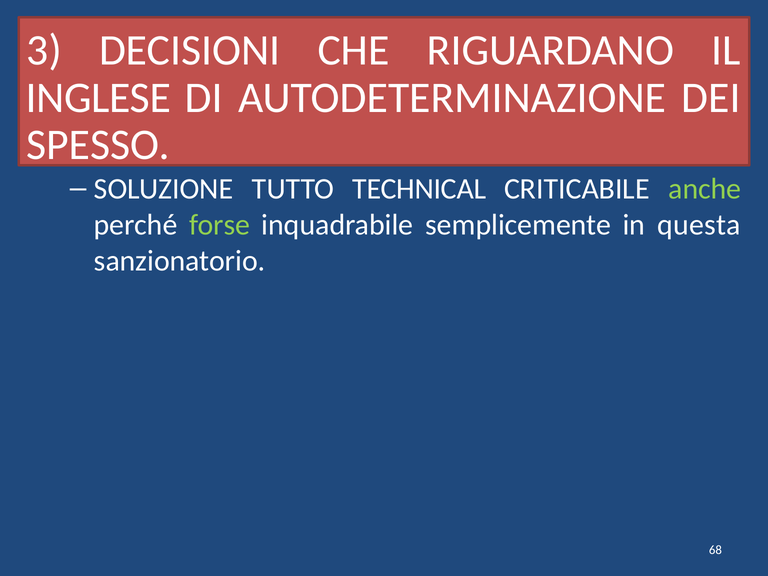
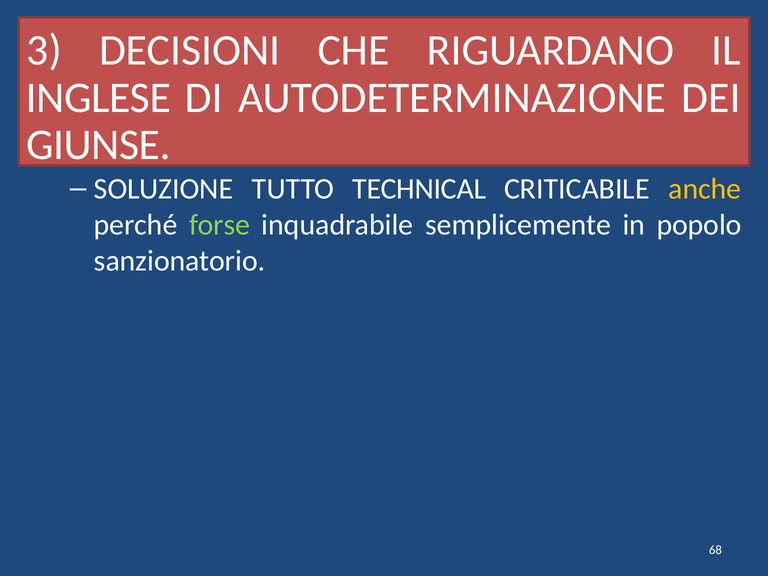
SPESSO: SPESSO -> GIUNSE
anche colour: light green -> yellow
questa: questa -> popolo
